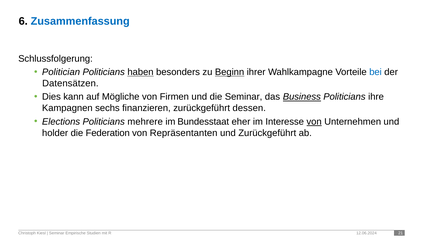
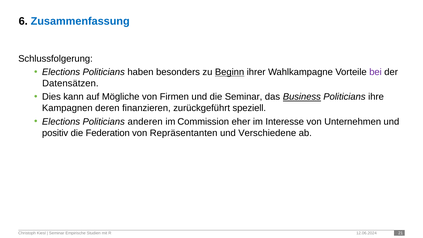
Politician at (61, 72): Politician -> Elections
haben underline: present -> none
bei colour: blue -> purple
sechs: sechs -> deren
dessen: dessen -> speziell
mehrere: mehrere -> anderen
Bundesstaat: Bundesstaat -> Commission
von at (314, 122) underline: present -> none
holder: holder -> positiv
und Zurückgeführt: Zurückgeführt -> Verschiedene
